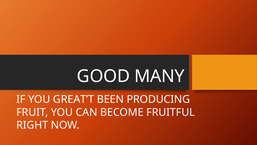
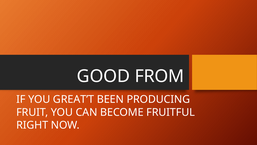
MANY: MANY -> FROM
